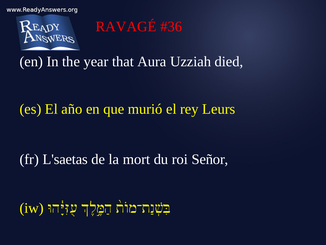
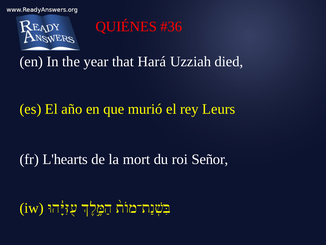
RAVAGÉ: RAVAGÉ -> QUIÉNES
Aura: Aura -> Hará
L'saetas: L'saetas -> L'hearts
